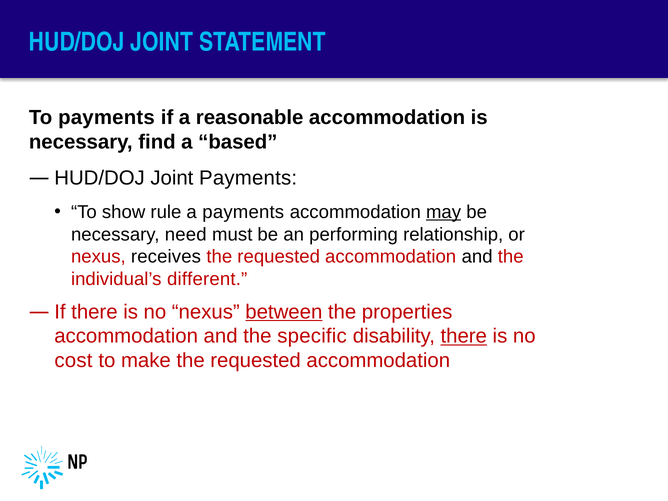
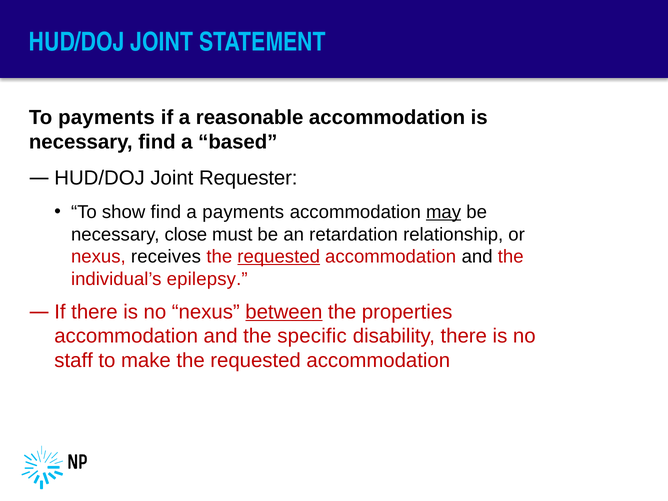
Joint Payments: Payments -> Requester
show rule: rule -> find
need: need -> close
performing: performing -> retardation
requested at (279, 257) underline: none -> present
different: different -> epilepsy
there at (464, 336) underline: present -> none
cost: cost -> staff
